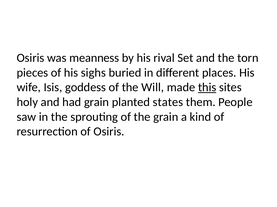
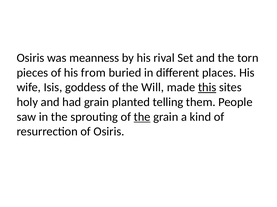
sighs: sighs -> from
states: states -> telling
the at (142, 117) underline: none -> present
